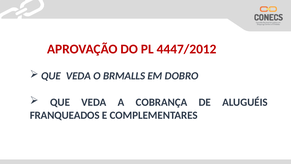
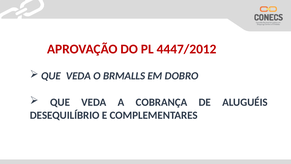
FRANQUEADOS: FRANQUEADOS -> DESEQUILÍBRIO
